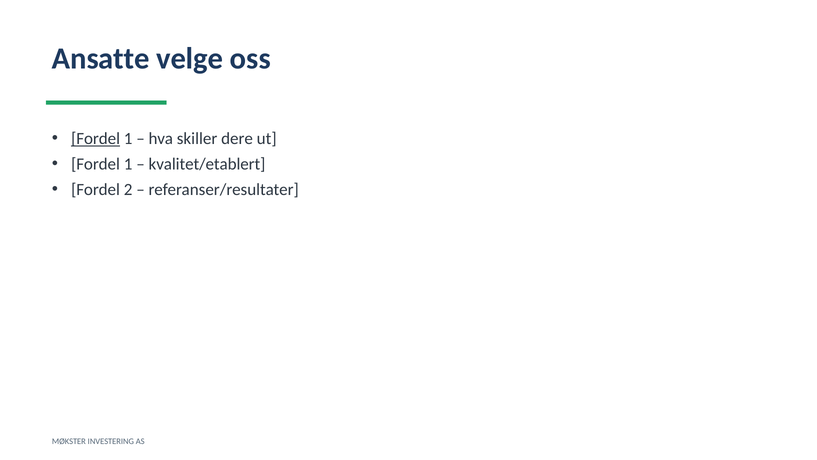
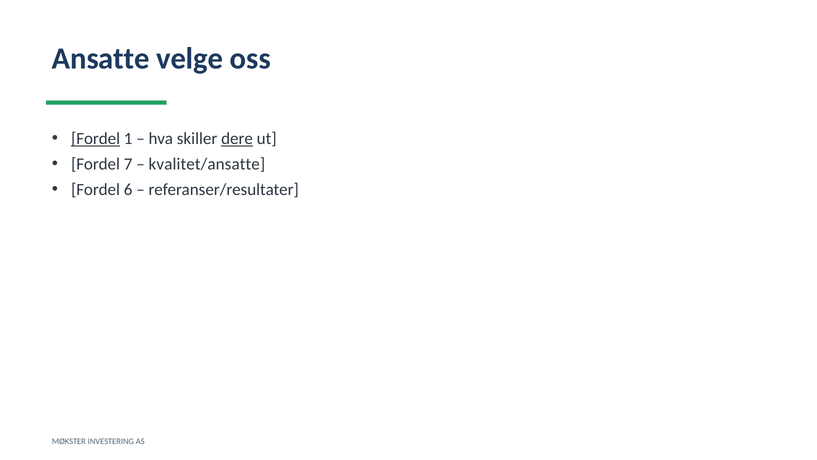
dere underline: none -> present
1 at (128, 164): 1 -> 7
kvalitet/etablert: kvalitet/etablert -> kvalitet/ansatte
2: 2 -> 6
